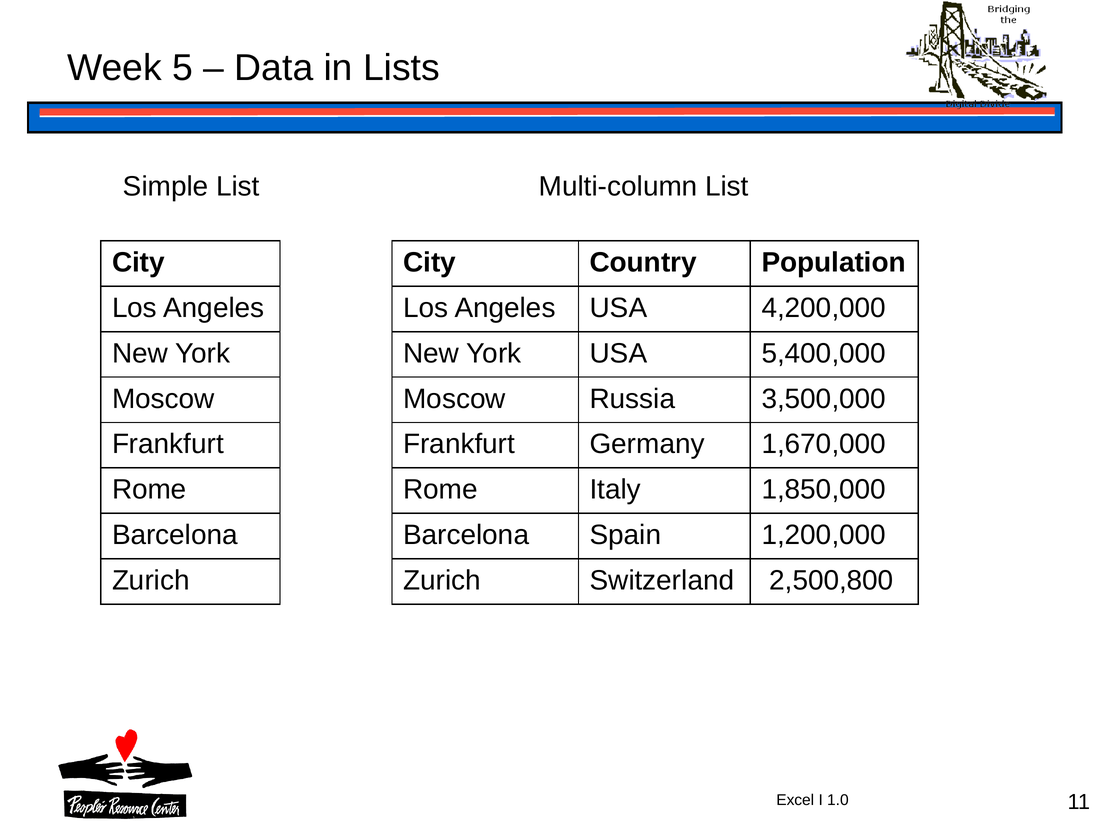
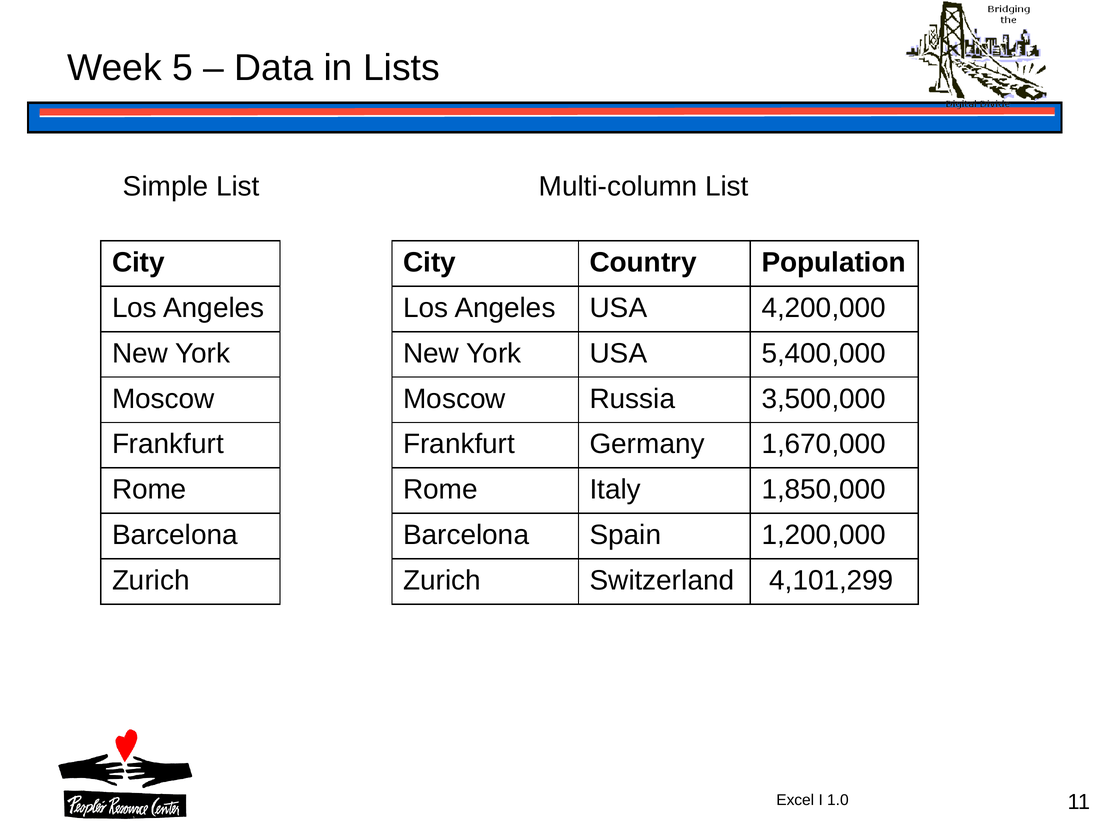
2,500,800: 2,500,800 -> 4,101,299
